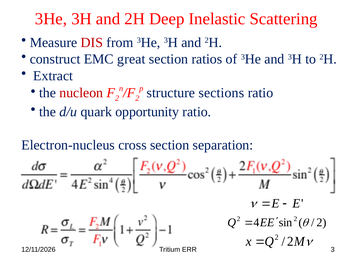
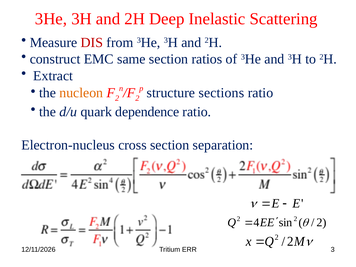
great: great -> same
nucleon colour: red -> orange
opportunity: opportunity -> dependence
